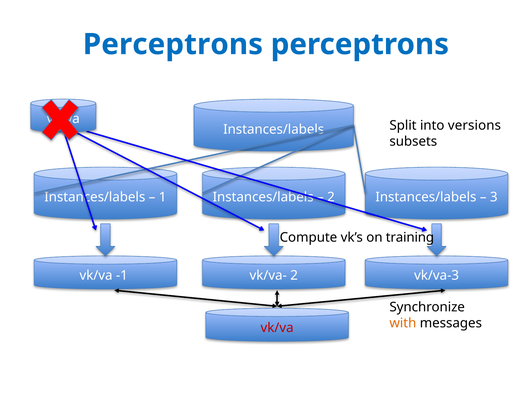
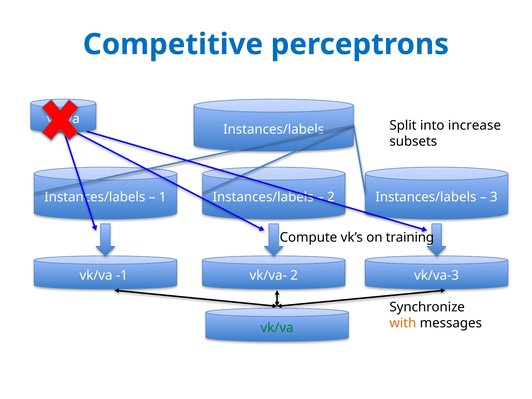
Perceptrons at (173, 44): Perceptrons -> Competitive
versions: versions -> increase
vk/va at (277, 328) colour: red -> green
